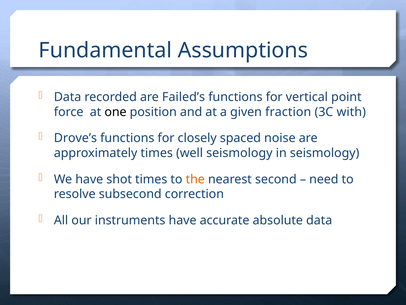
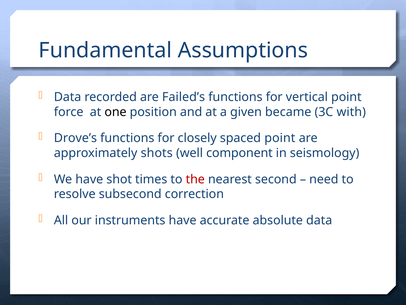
fraction: fraction -> became
spaced noise: noise -> point
approximately times: times -> shots
well seismology: seismology -> component
the colour: orange -> red
